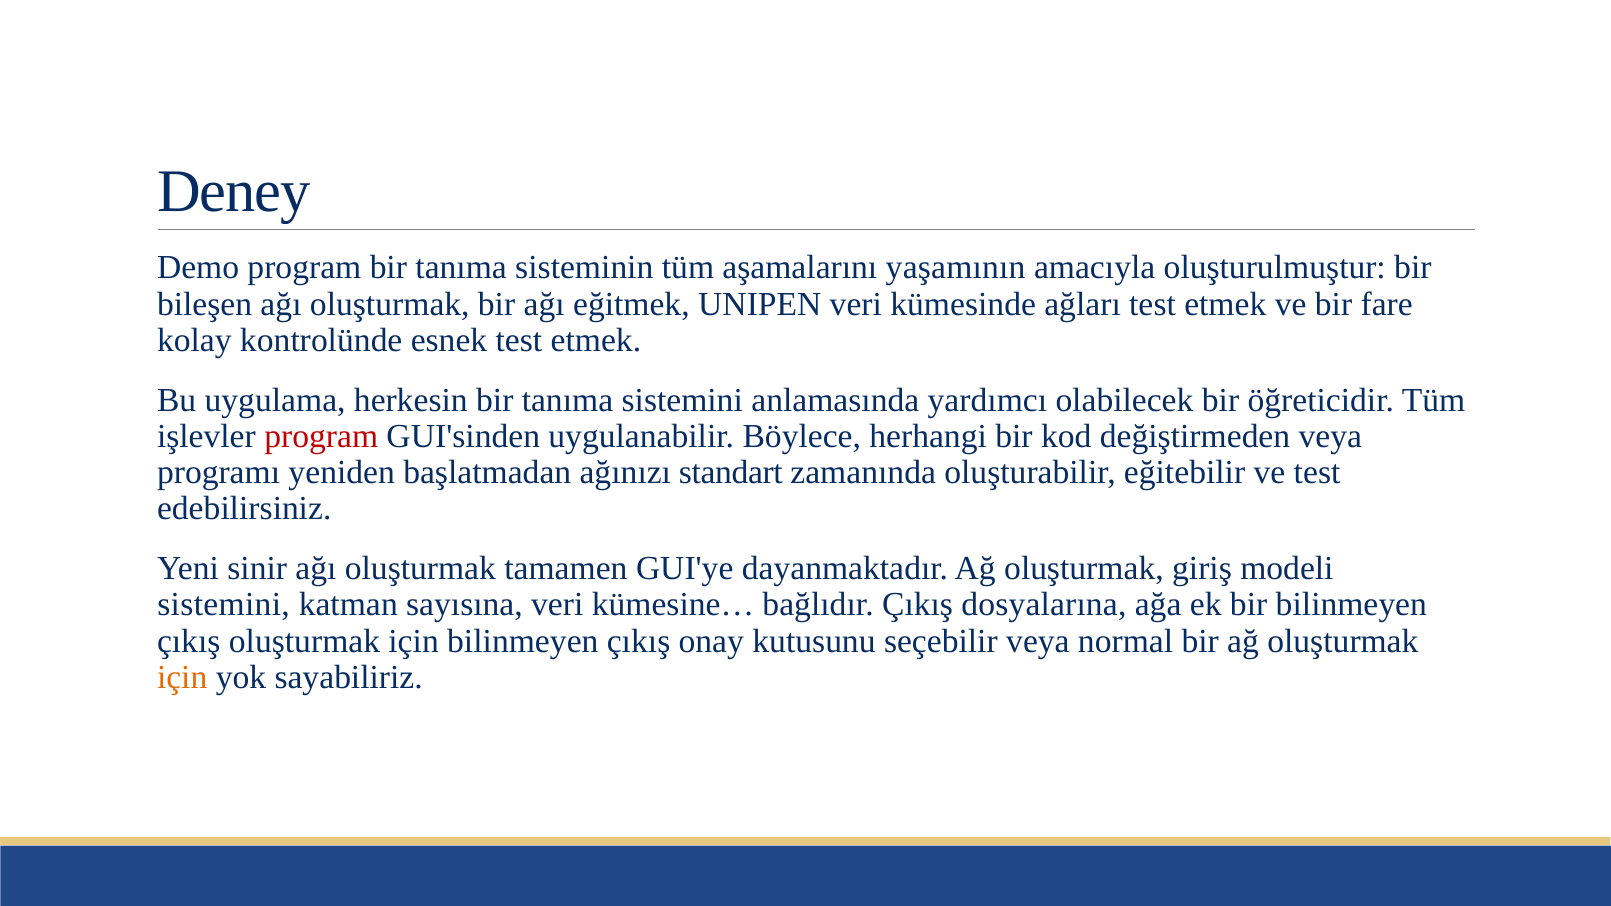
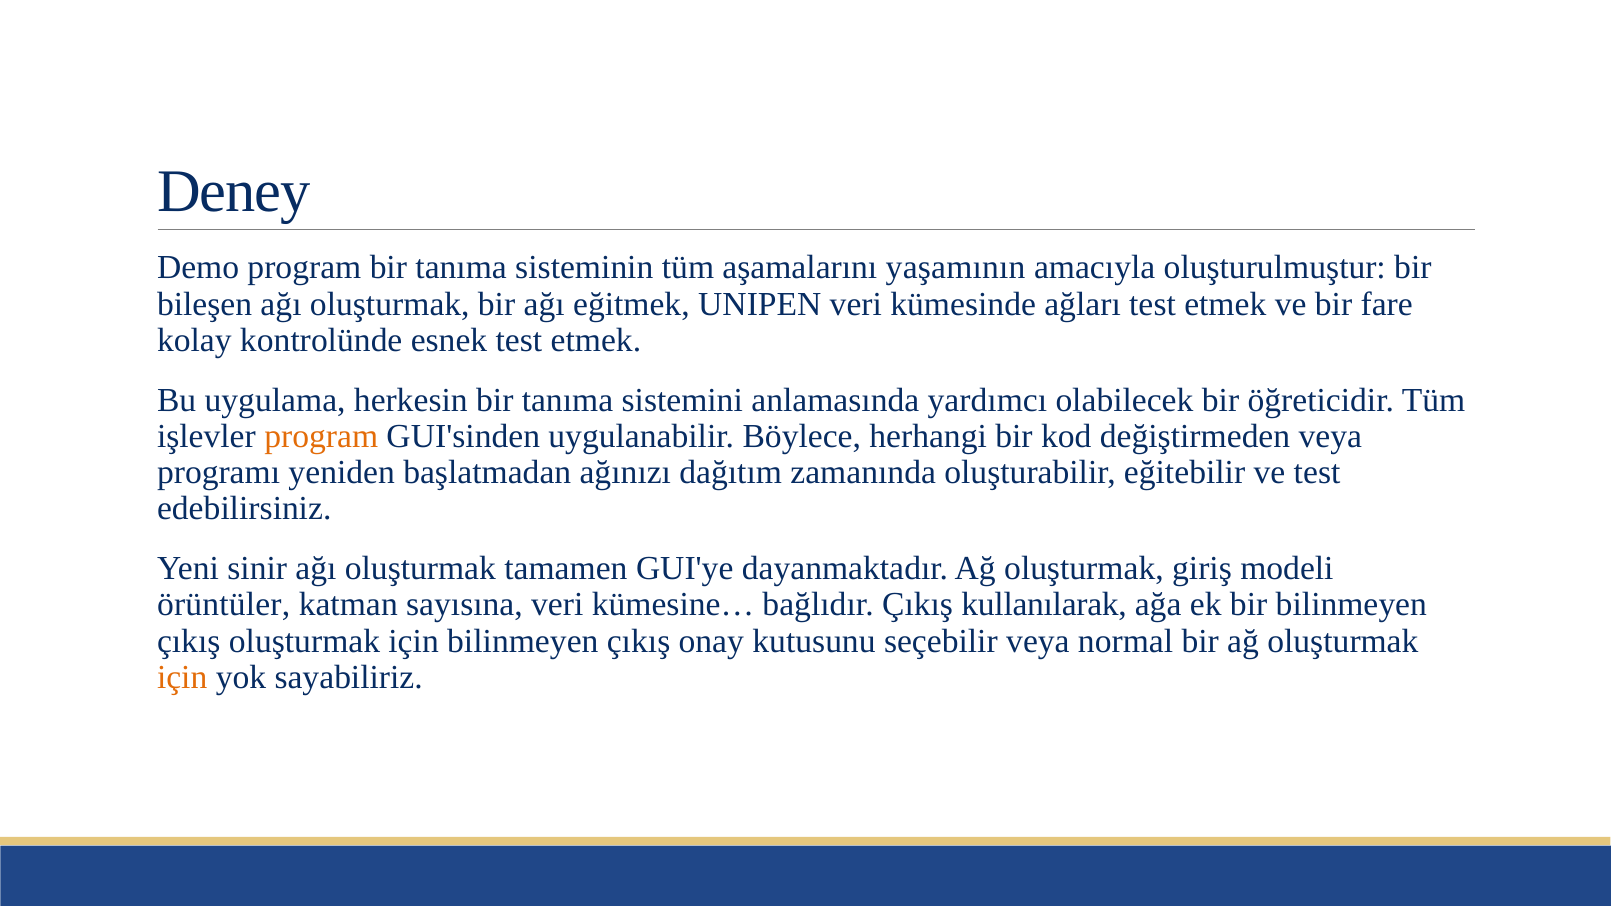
program at (321, 436) colour: red -> orange
standart: standart -> dağıtım
sistemini at (224, 605): sistemini -> örüntüler
dosyalarına: dosyalarına -> kullanılarak
